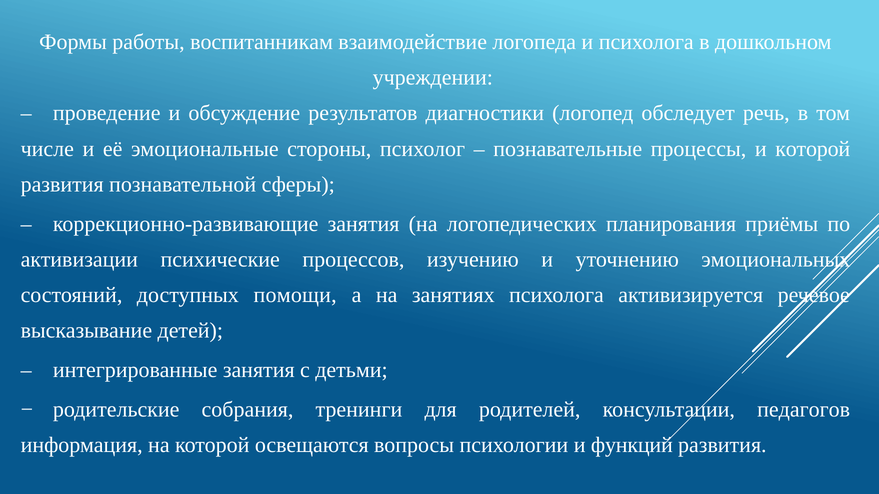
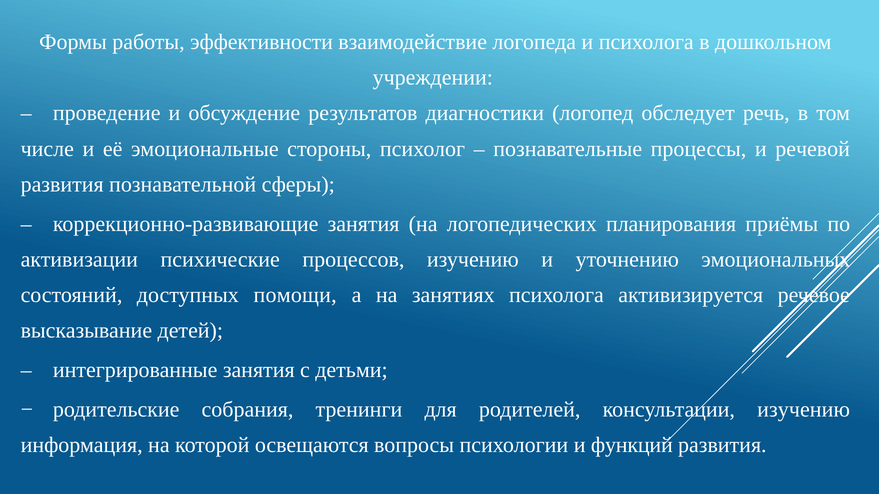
воспитанникам: воспитанникам -> эффективности
и которой: которой -> речевой
консультации педагогов: педагогов -> изучению
